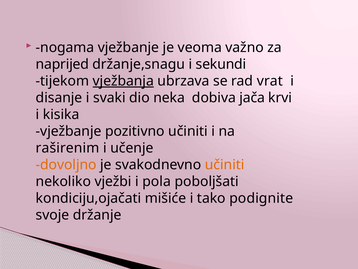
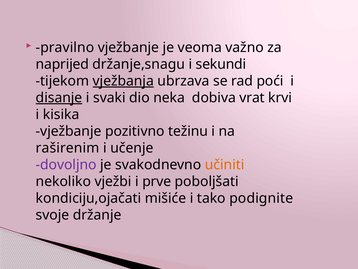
nogama: nogama -> pravilno
vrat: vrat -> poći
disanje underline: none -> present
jača: jača -> vrat
pozitivno učiniti: učiniti -> težinu
dovoljno colour: orange -> purple
pola: pola -> prve
